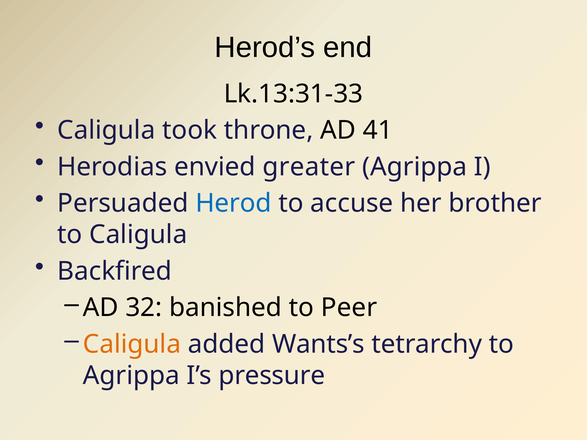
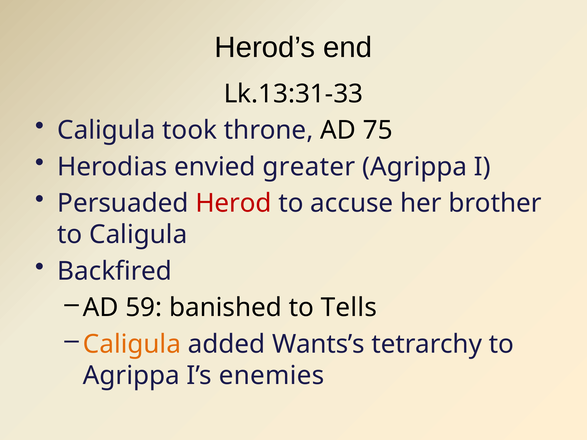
41: 41 -> 75
Herod colour: blue -> red
32: 32 -> 59
Peer: Peer -> Tells
pressure: pressure -> enemies
